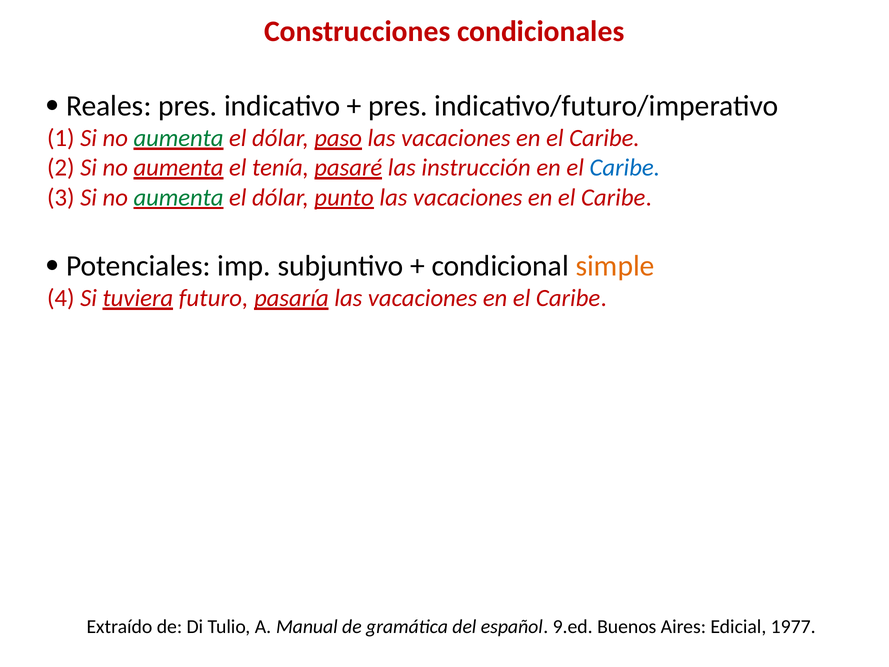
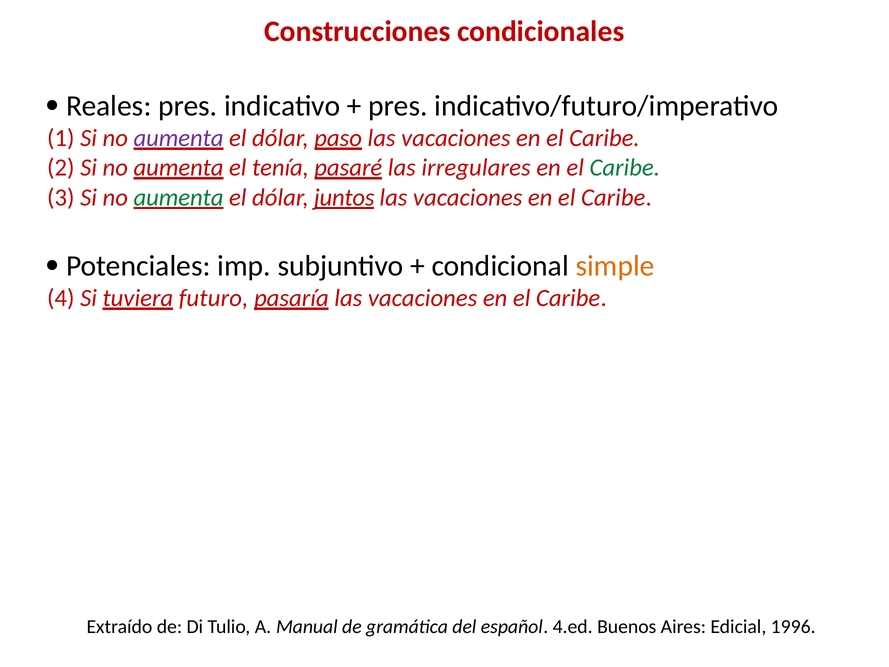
aumenta at (179, 138) colour: green -> purple
instrucción: instrucción -> irregulares
Caribe at (625, 168) colour: blue -> green
punto: punto -> juntos
9.ed: 9.ed -> 4.ed
1977: 1977 -> 1996
